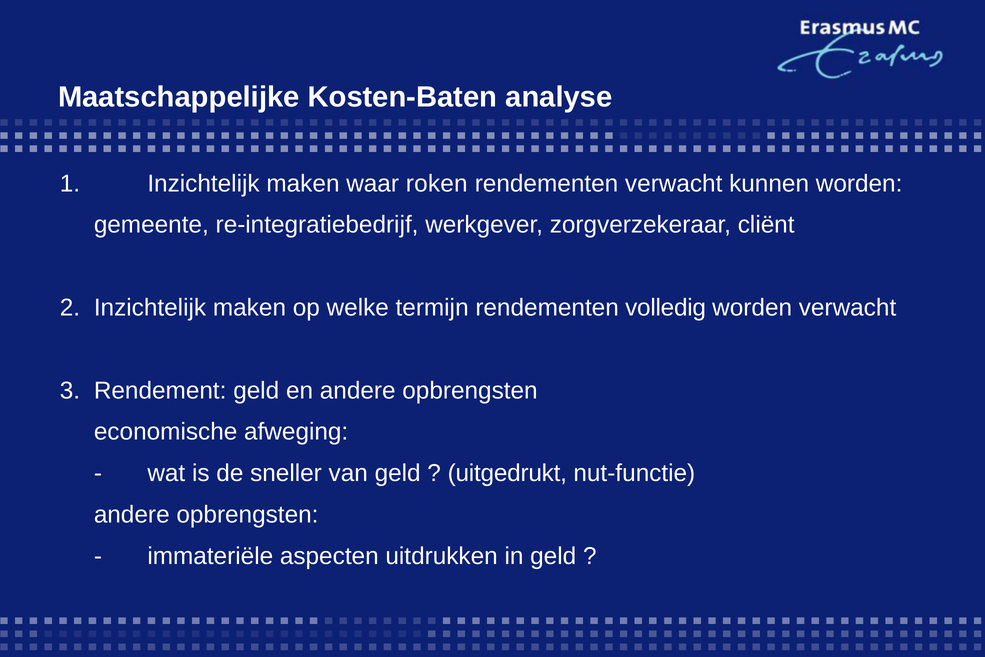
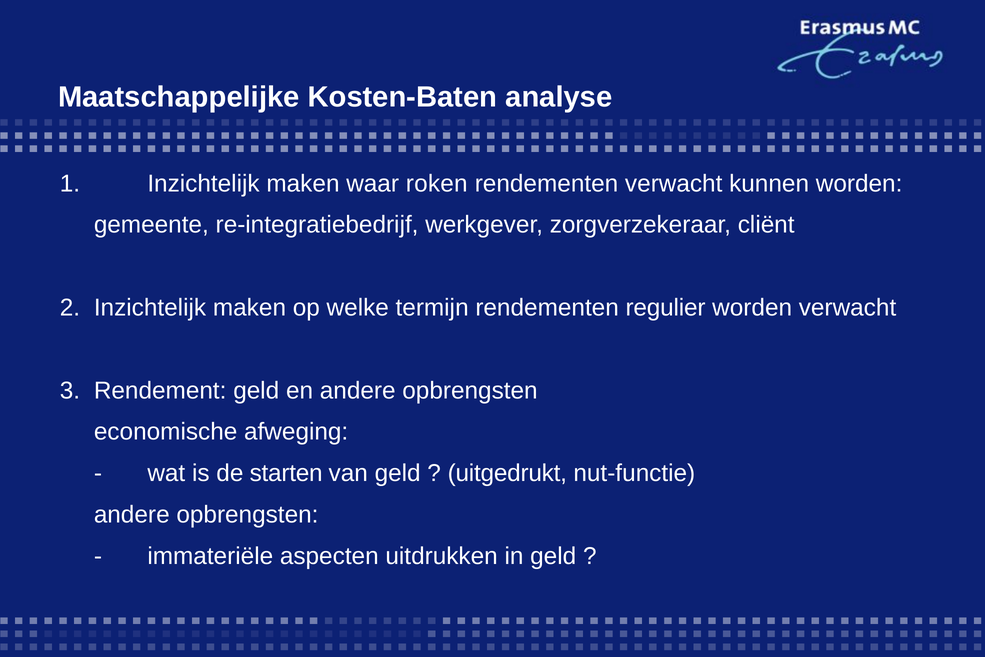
volledig: volledig -> regulier
sneller: sneller -> starten
